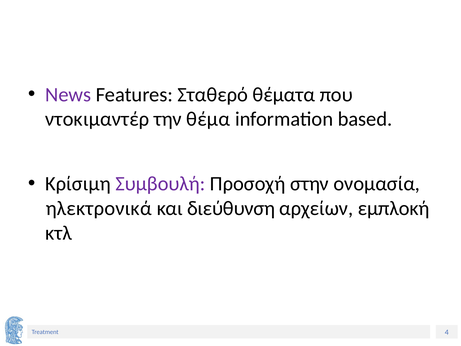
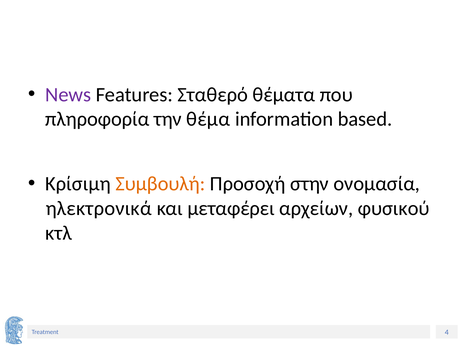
ντοκιμαντέρ: ντοκιμαντέρ -> πληροφορία
Συμβουλή colour: purple -> orange
διεύθυνση: διεύθυνση -> μεταφέρει
εμπλοκή: εμπλοκή -> φυσικού
